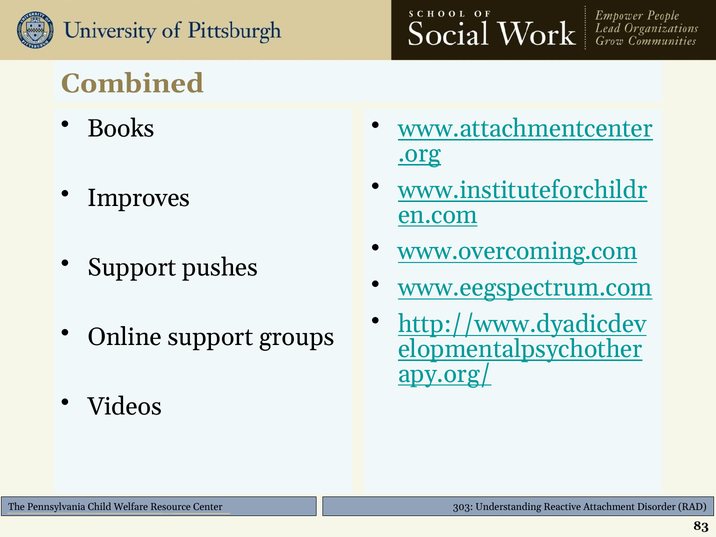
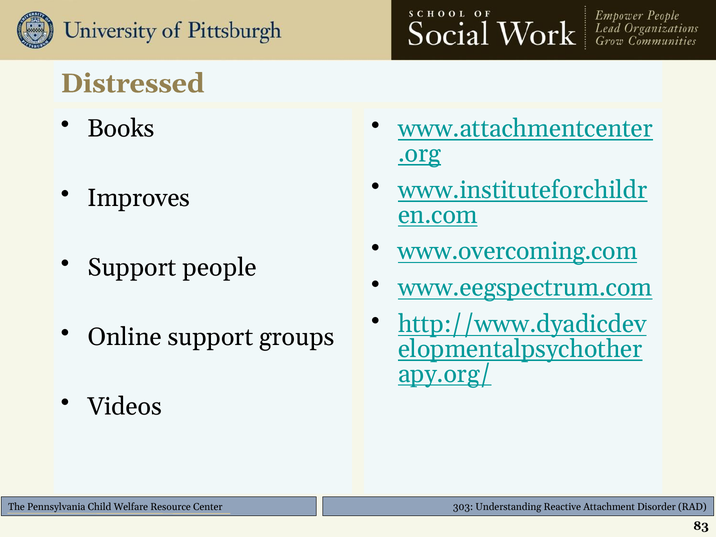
Combined: Combined -> Distressed
pushes: pushes -> people
